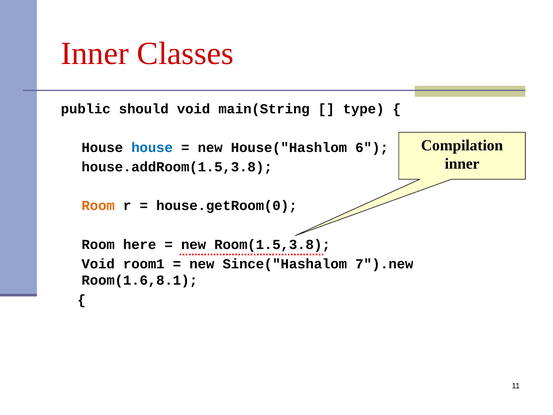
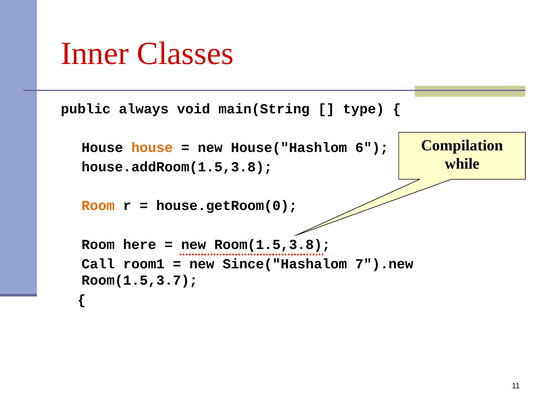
should: should -> always
house at (152, 148) colour: blue -> orange
inner at (462, 164): inner -> while
Void at (98, 264): Void -> Call
Room(1.6,8.1: Room(1.6,8.1 -> Room(1.5,3.7
